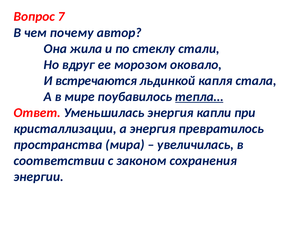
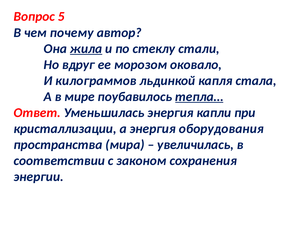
7: 7 -> 5
жила underline: none -> present
встречаются: встречаются -> килограммов
превратилось: превратилось -> оборудования
